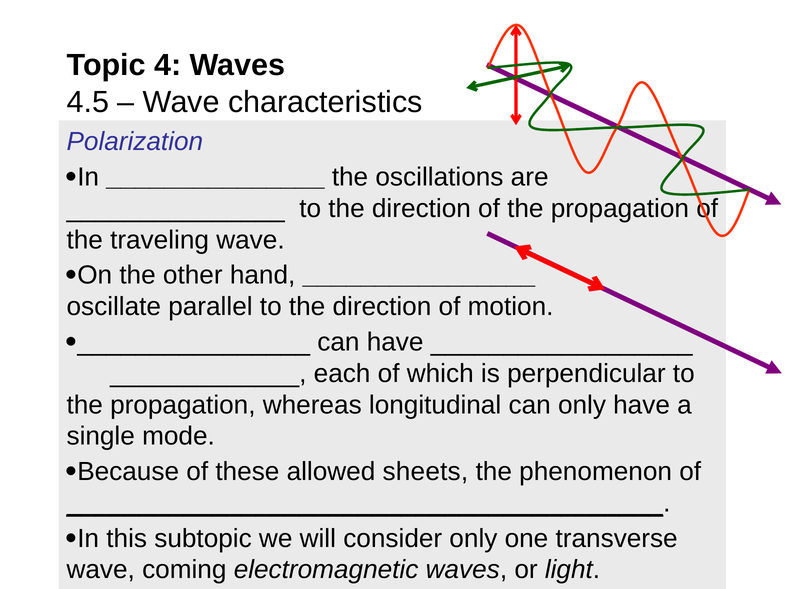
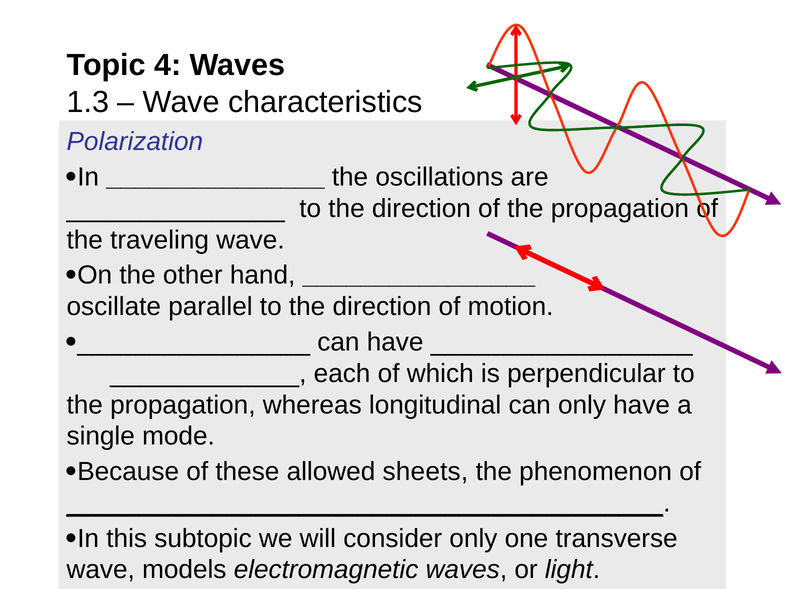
4.5: 4.5 -> 1.3
coming: coming -> models
